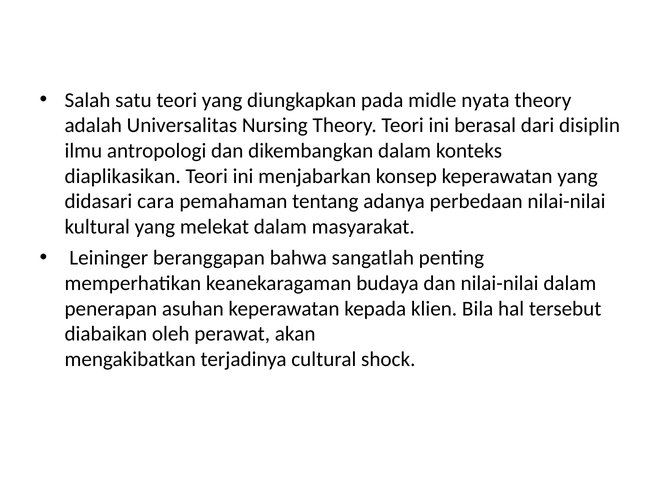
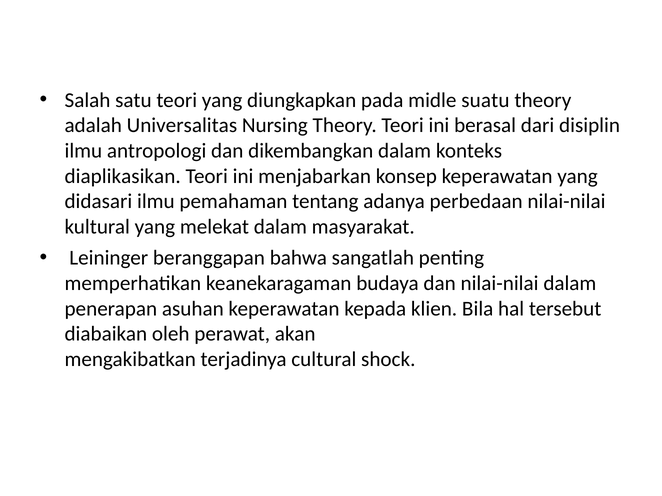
nyata: nyata -> suatu
didasari cara: cara -> ilmu
